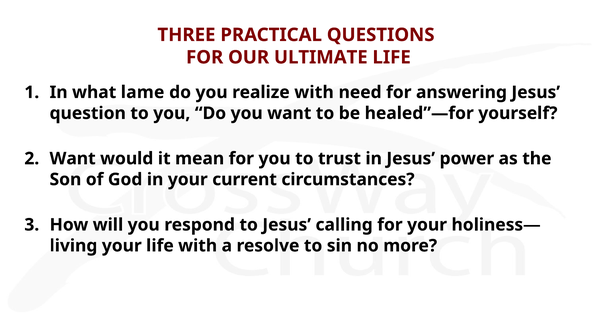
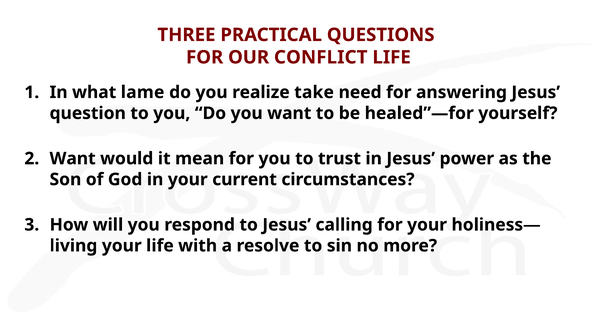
ULTIMATE: ULTIMATE -> CONFLICT
realize with: with -> take
